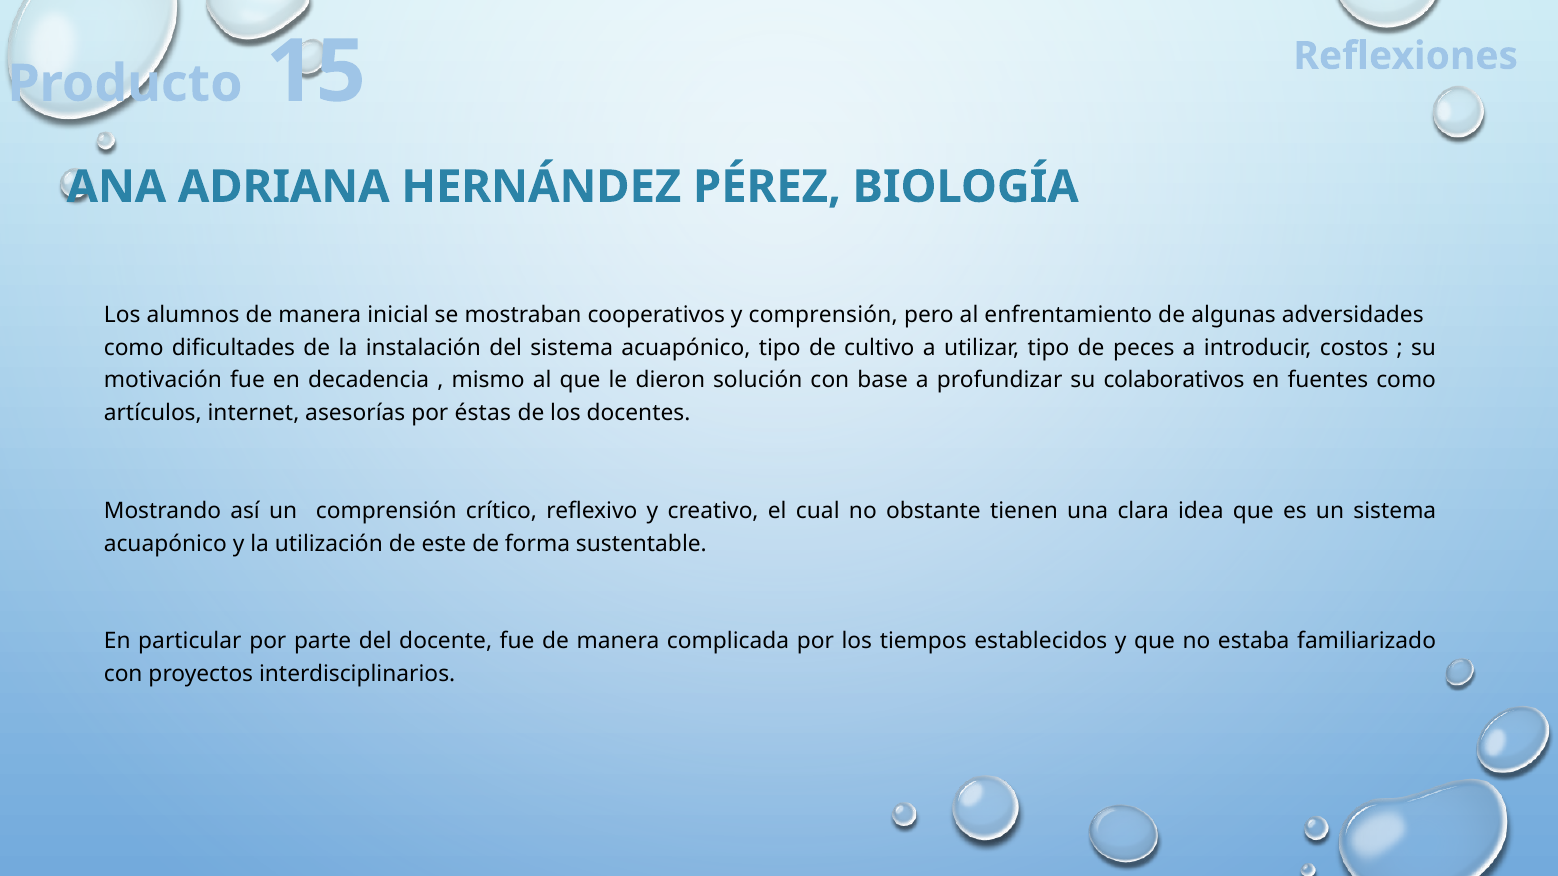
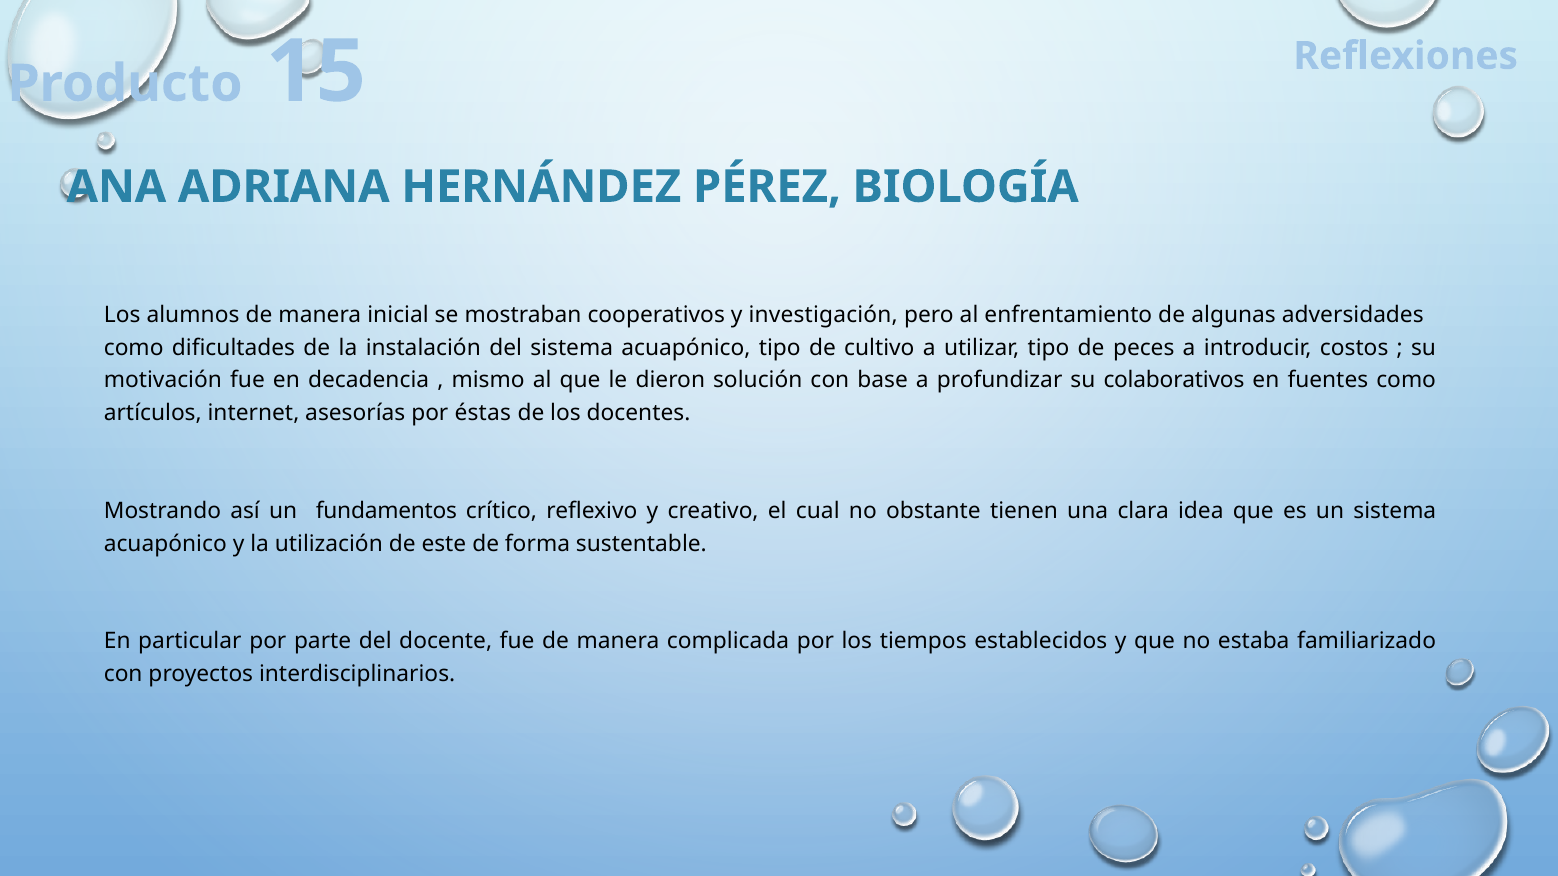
y comprensión: comprensión -> investigación
un comprensión: comprensión -> fundamentos
